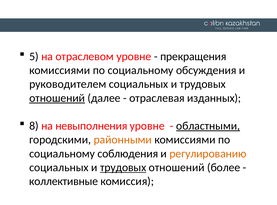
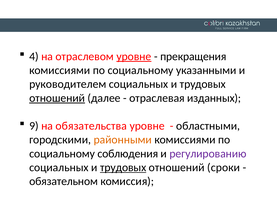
5: 5 -> 4
уровне at (134, 56) underline: none -> present
обсуждения: обсуждения -> указанными
8: 8 -> 9
невыполнения: невыполнения -> обязательства
областными underline: present -> none
регулированию colour: orange -> purple
более: более -> сроки
коллективные: коллективные -> обязательном
